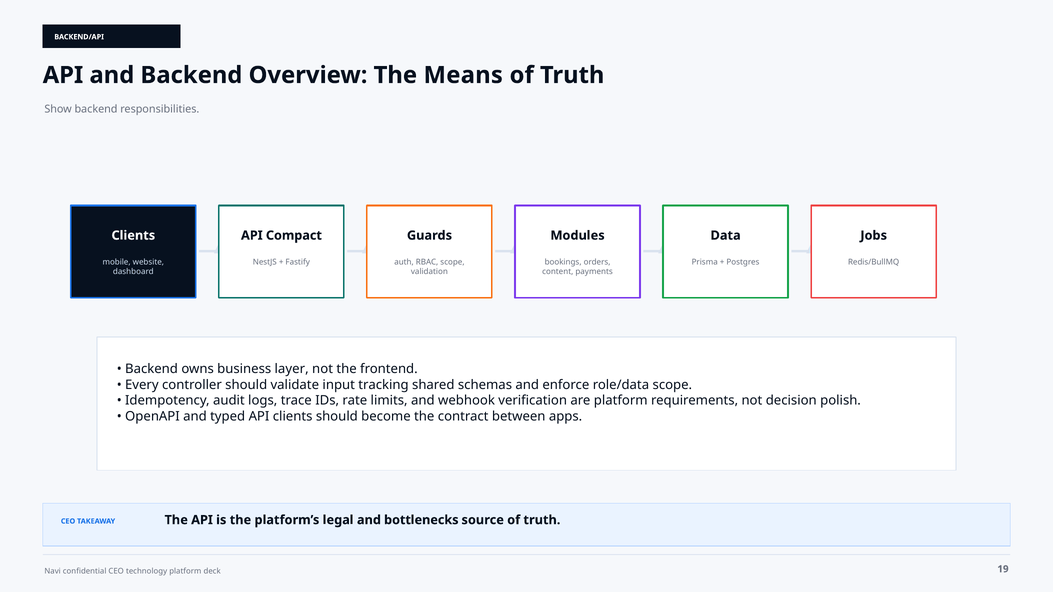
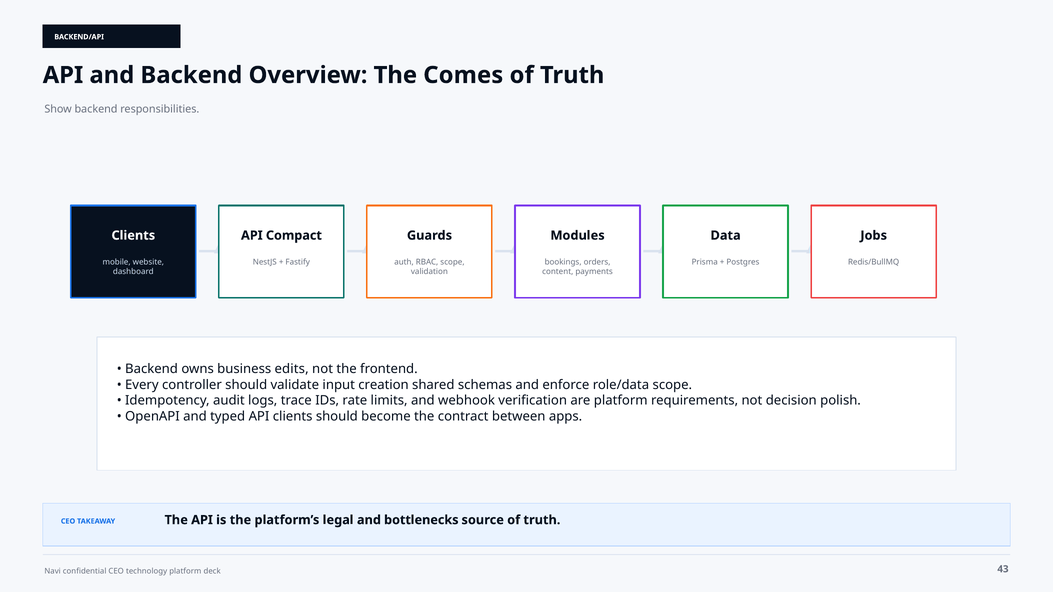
Means: Means -> Comes
layer: layer -> edits
tracking: tracking -> creation
19: 19 -> 43
